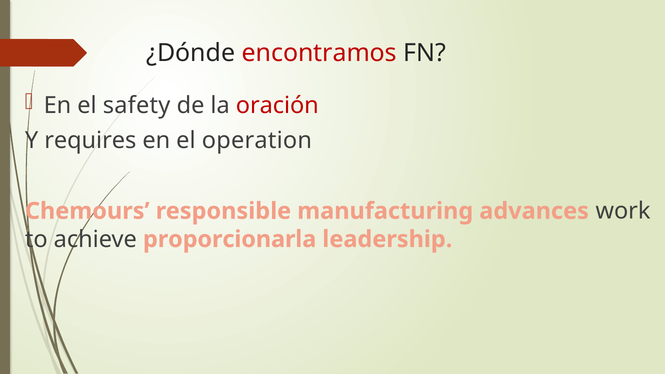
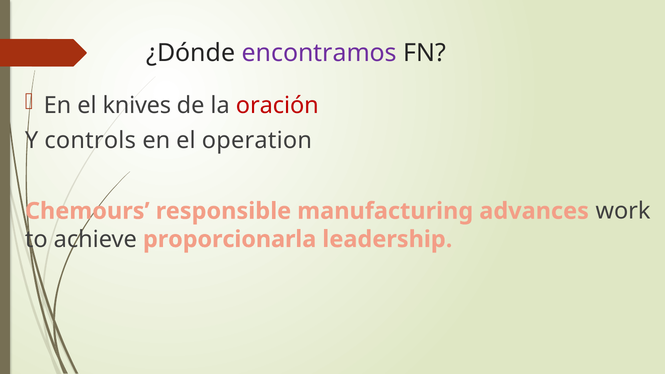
encontramos colour: red -> purple
safety: safety -> knives
requires: requires -> controls
